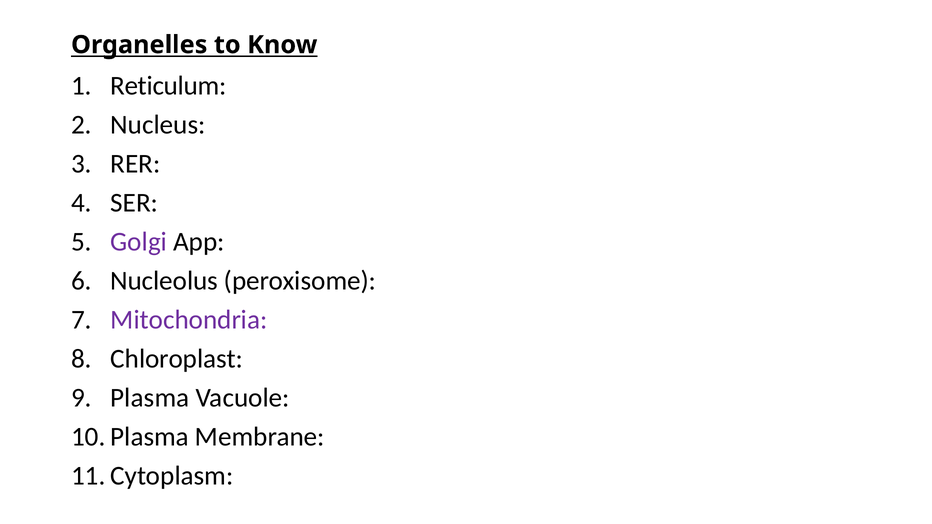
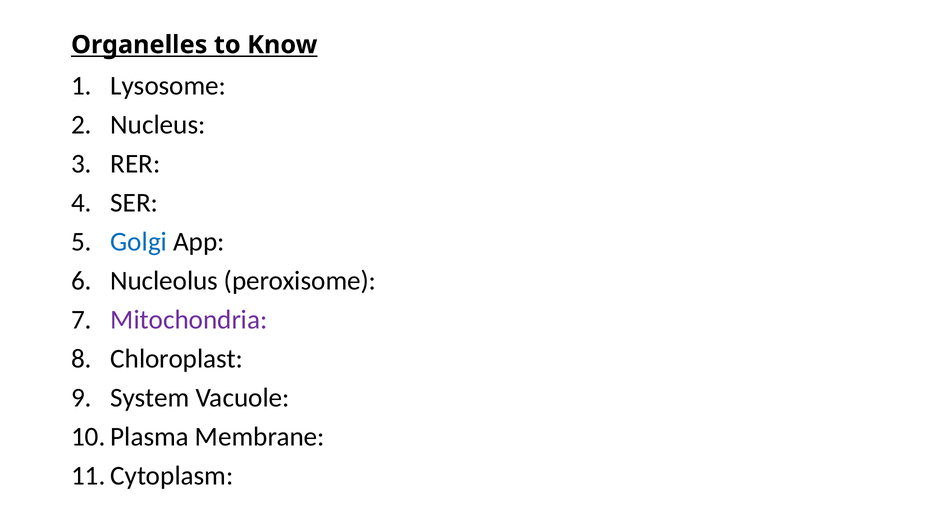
Reticulum: Reticulum -> Lysosome
Golgi colour: purple -> blue
Plasma: Plasma -> System
